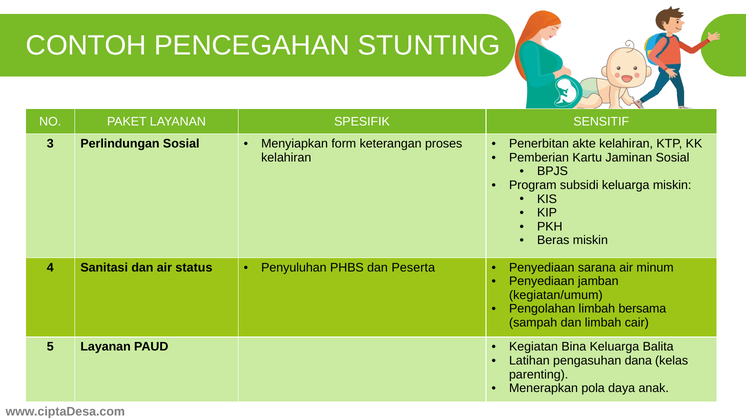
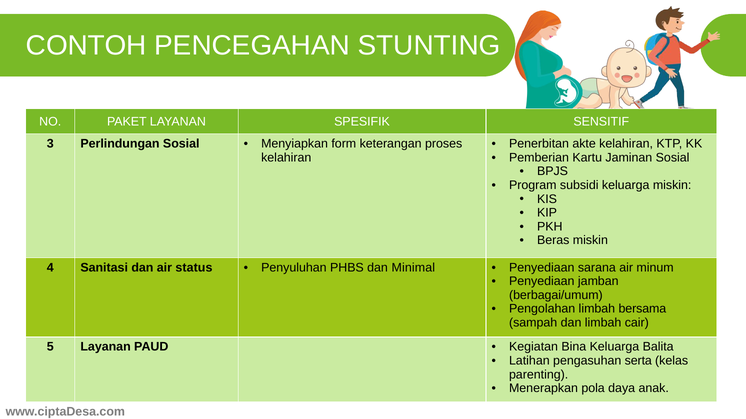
Peserta: Peserta -> Minimal
kegiatan/umum: kegiatan/umum -> berbagai/umum
dana: dana -> serta
